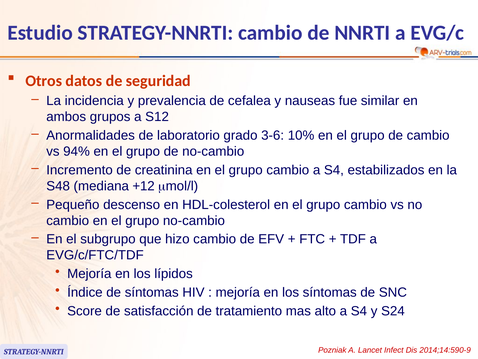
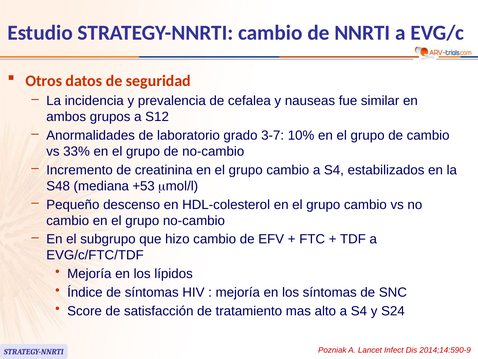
3-6: 3-6 -> 3-7
94%: 94% -> 33%
+12: +12 -> +53
